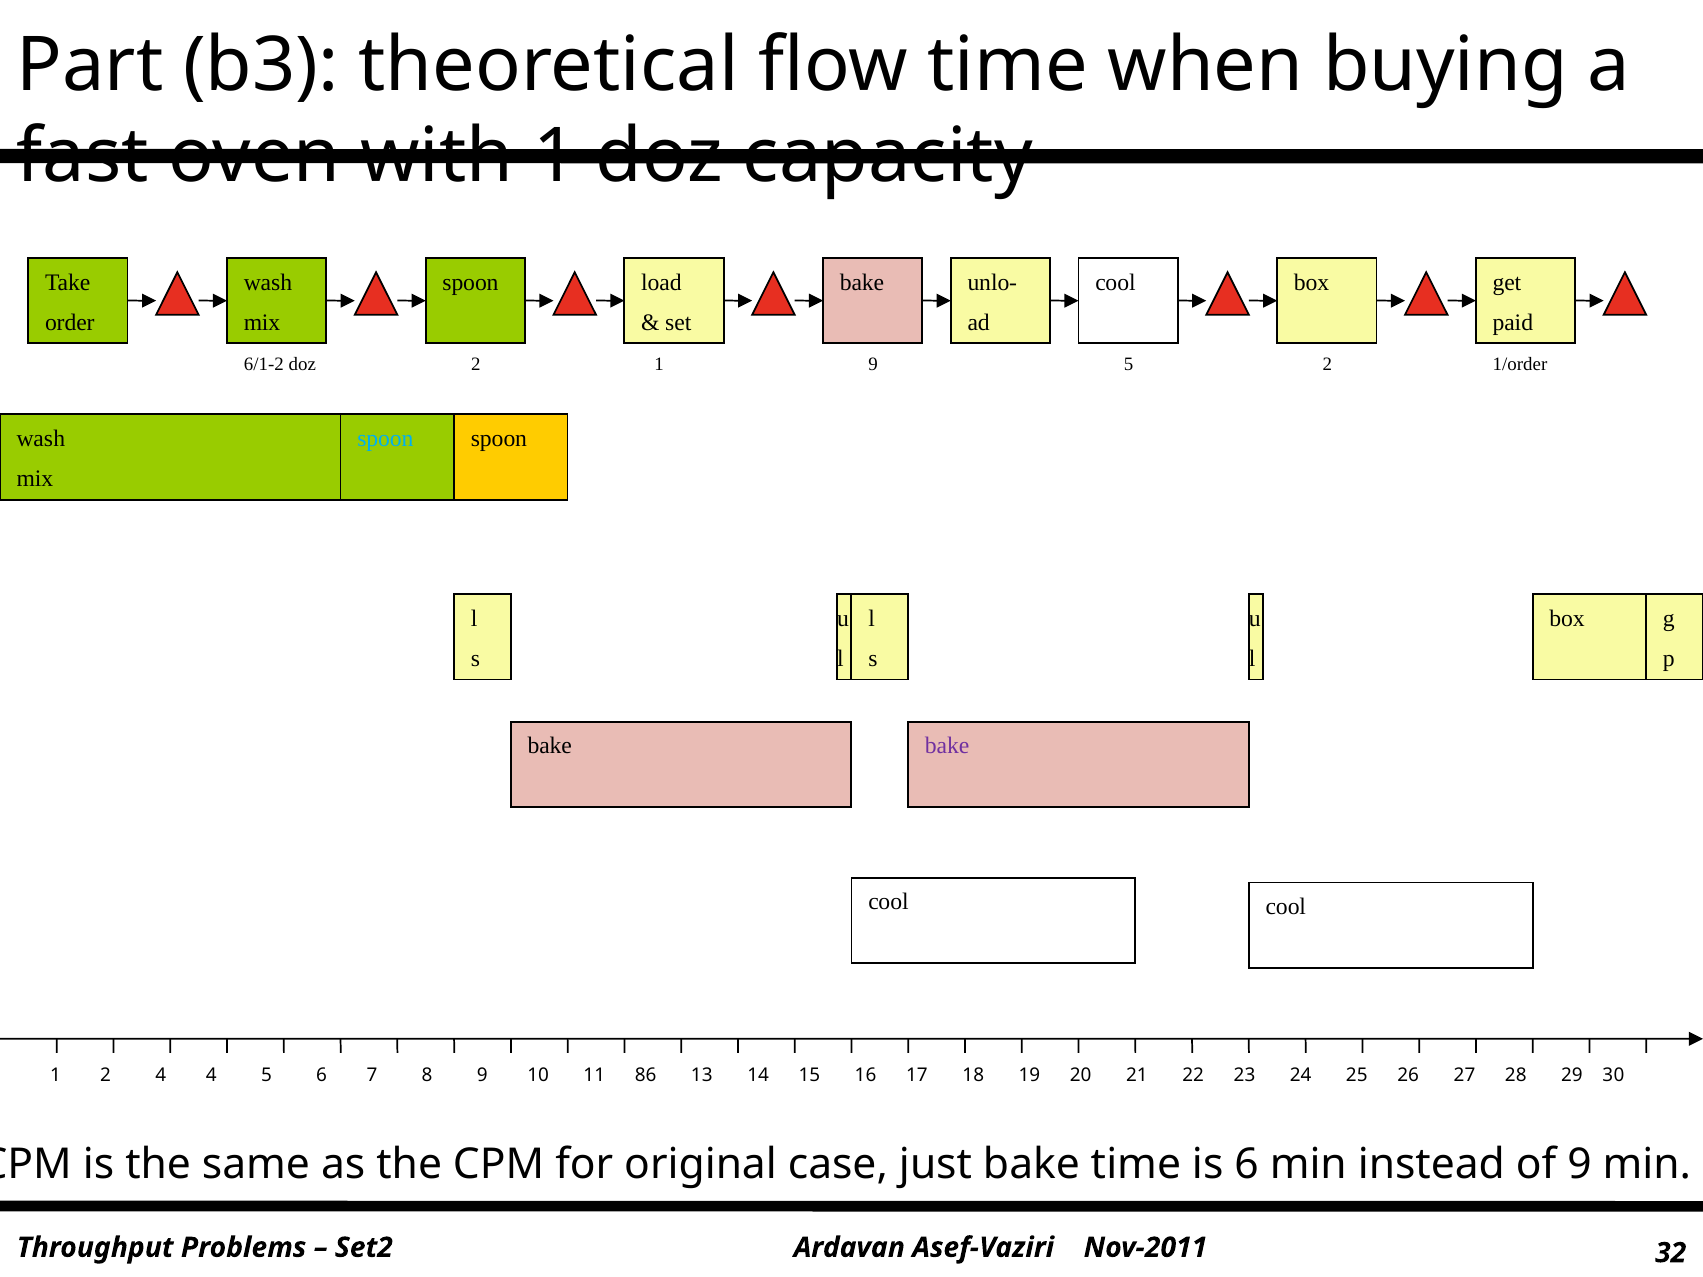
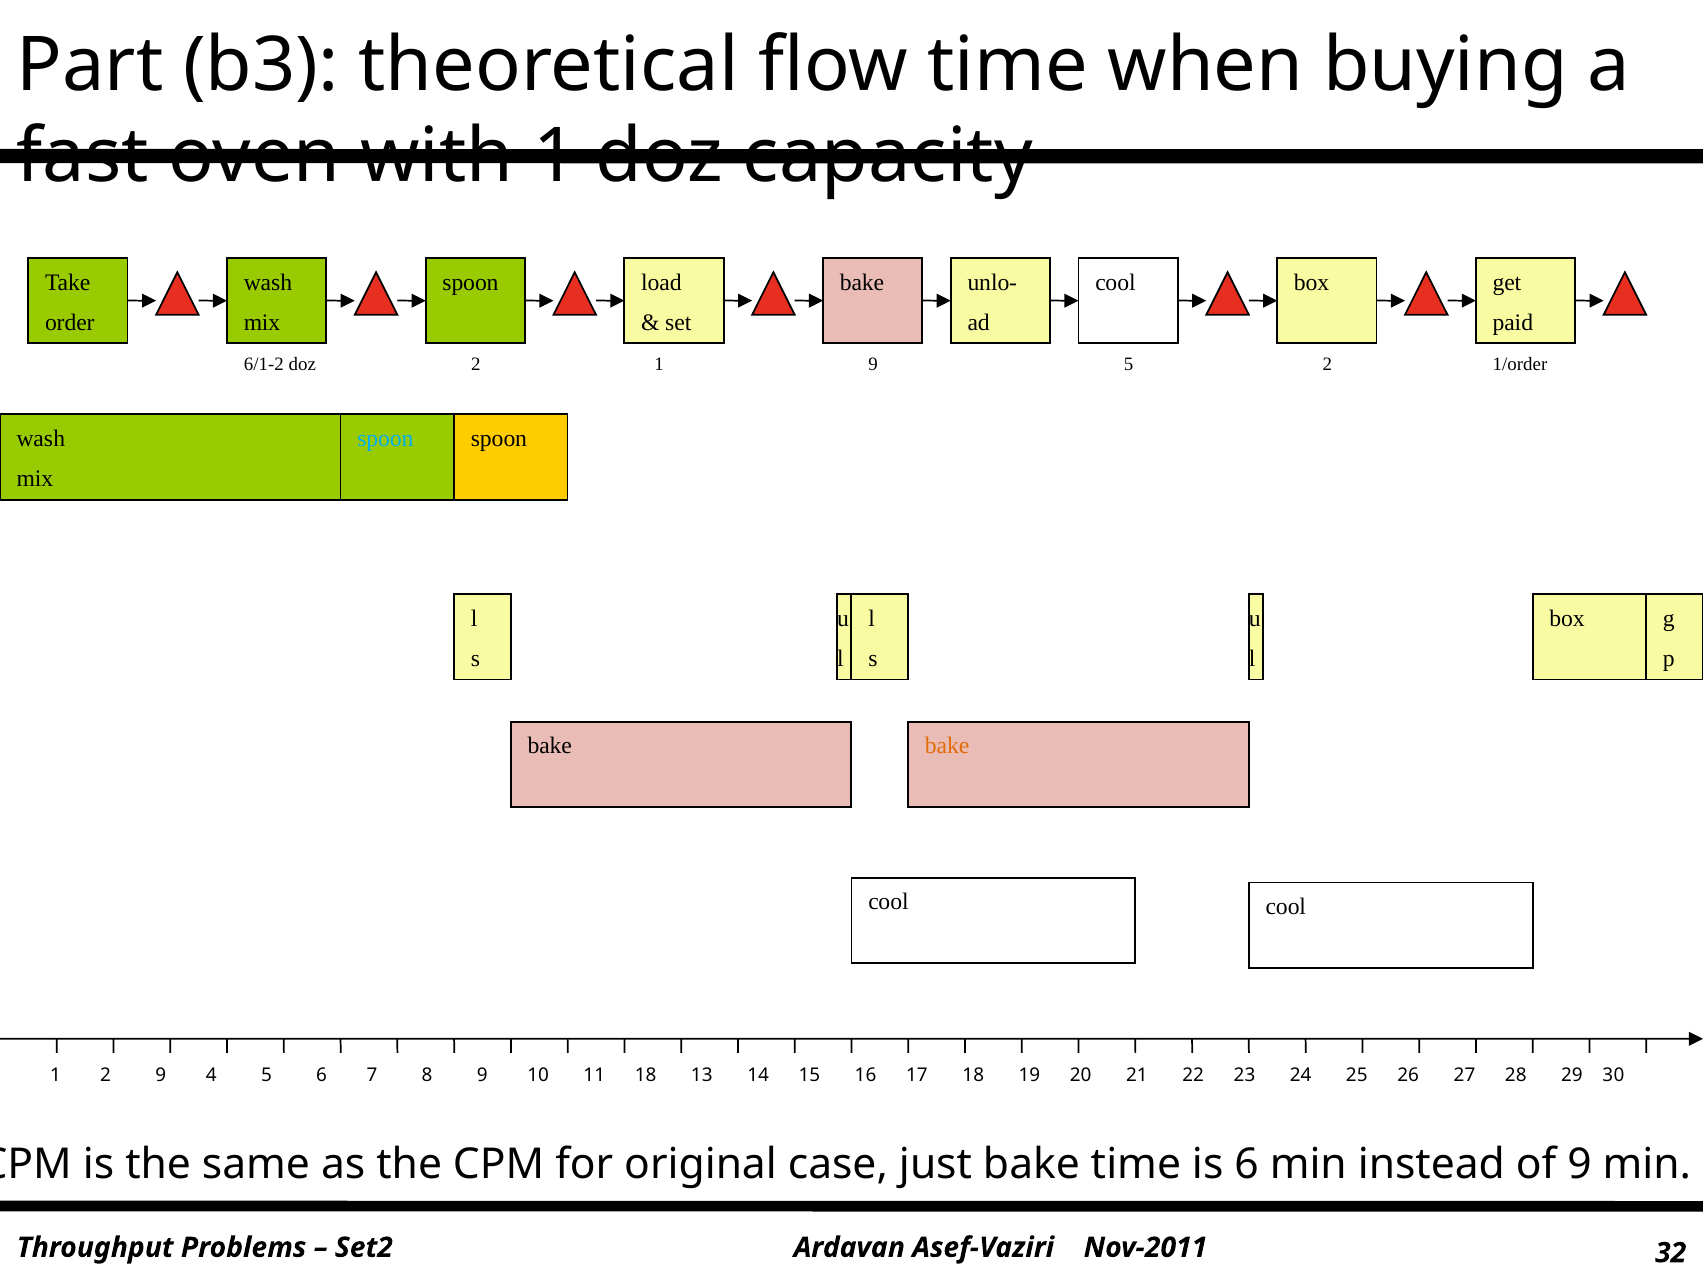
bake at (947, 746) colour: purple -> orange
2 4: 4 -> 9
11 86: 86 -> 18
